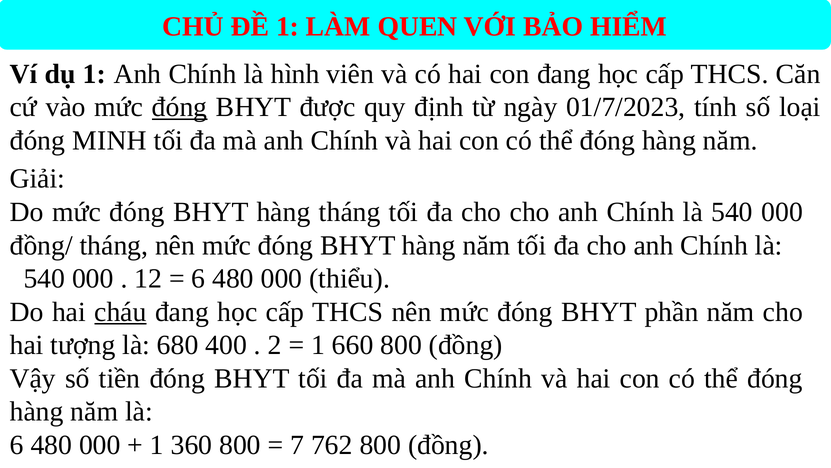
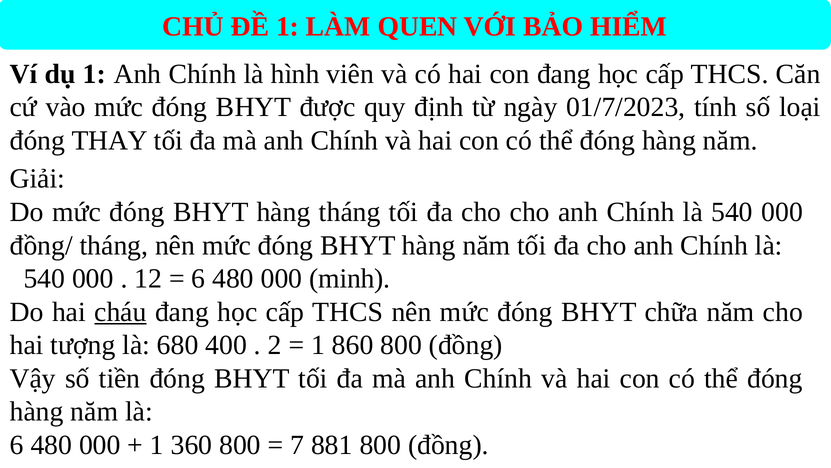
đóng at (180, 107) underline: present -> none
MINH: MINH -> THAY
thiểu: thiểu -> minh
phần: phần -> chữa
660: 660 -> 860
762: 762 -> 881
